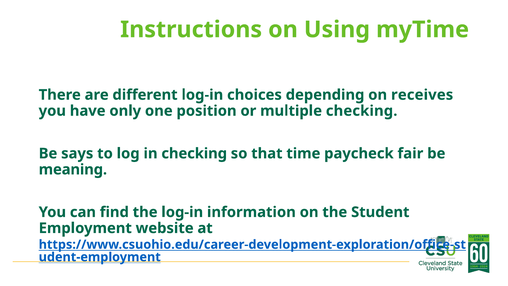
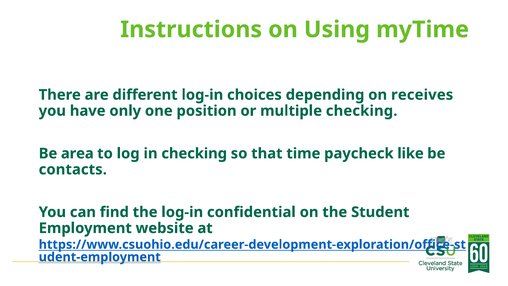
says: says -> area
fair: fair -> like
meaning: meaning -> contacts
information: information -> confidential
